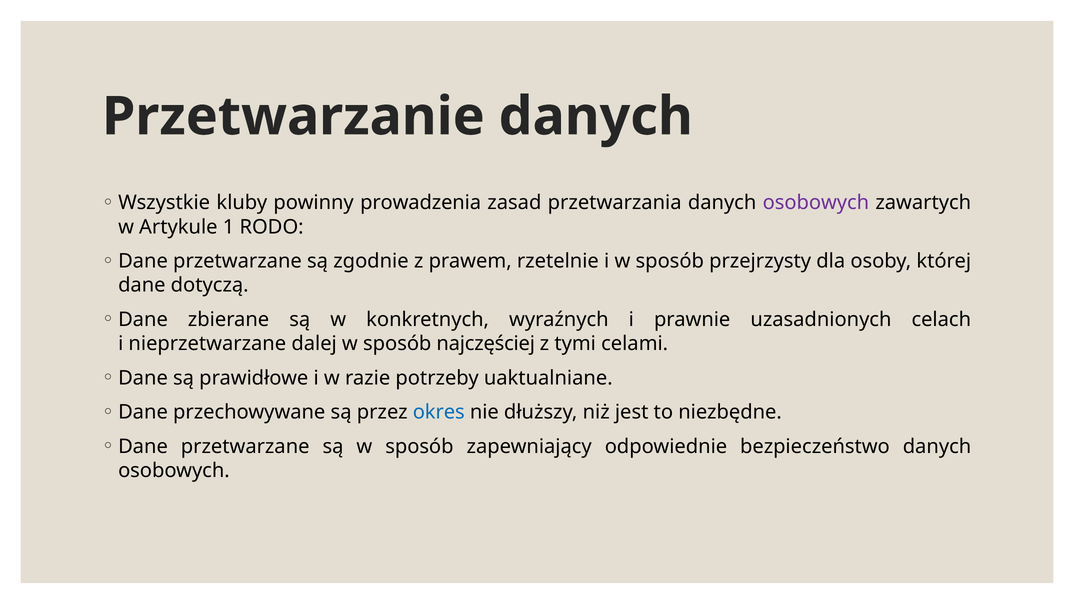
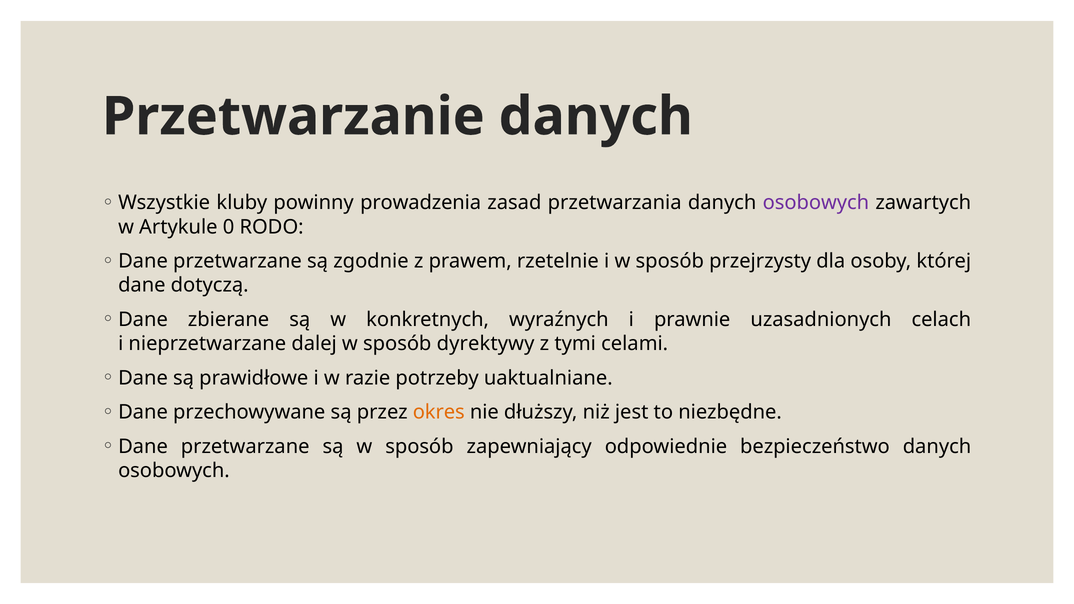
1: 1 -> 0
najczęściej: najczęściej -> dyrektywy
okres colour: blue -> orange
